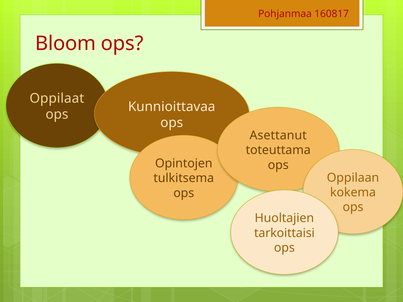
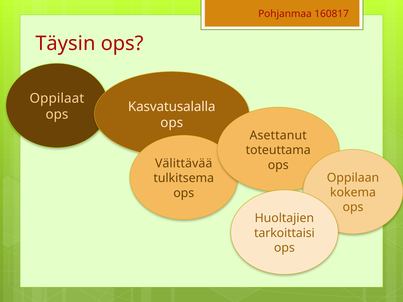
Bloom: Bloom -> Täysin
Kunnioittavaa: Kunnioittavaa -> Kasvatusalalla
Opintojen: Opintojen -> Välittävää
